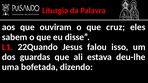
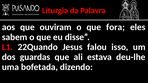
cruz: cruz -> fora
